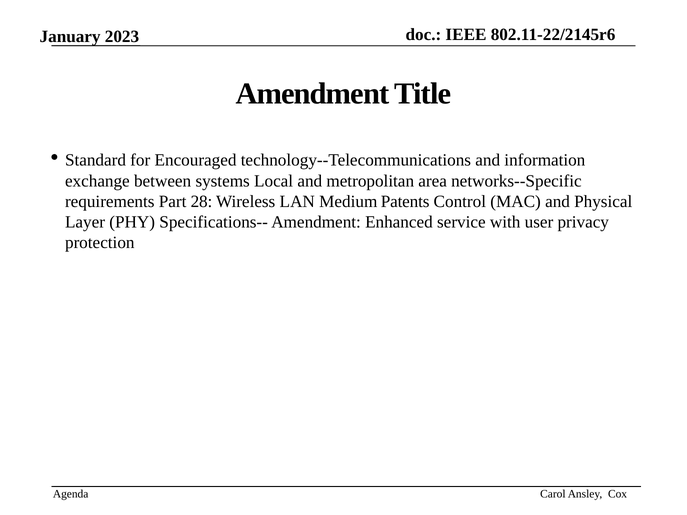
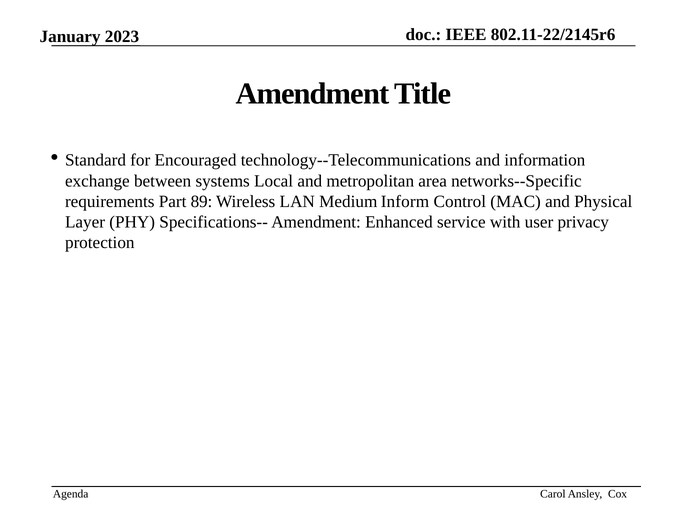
28: 28 -> 89
Patents: Patents -> Inform
